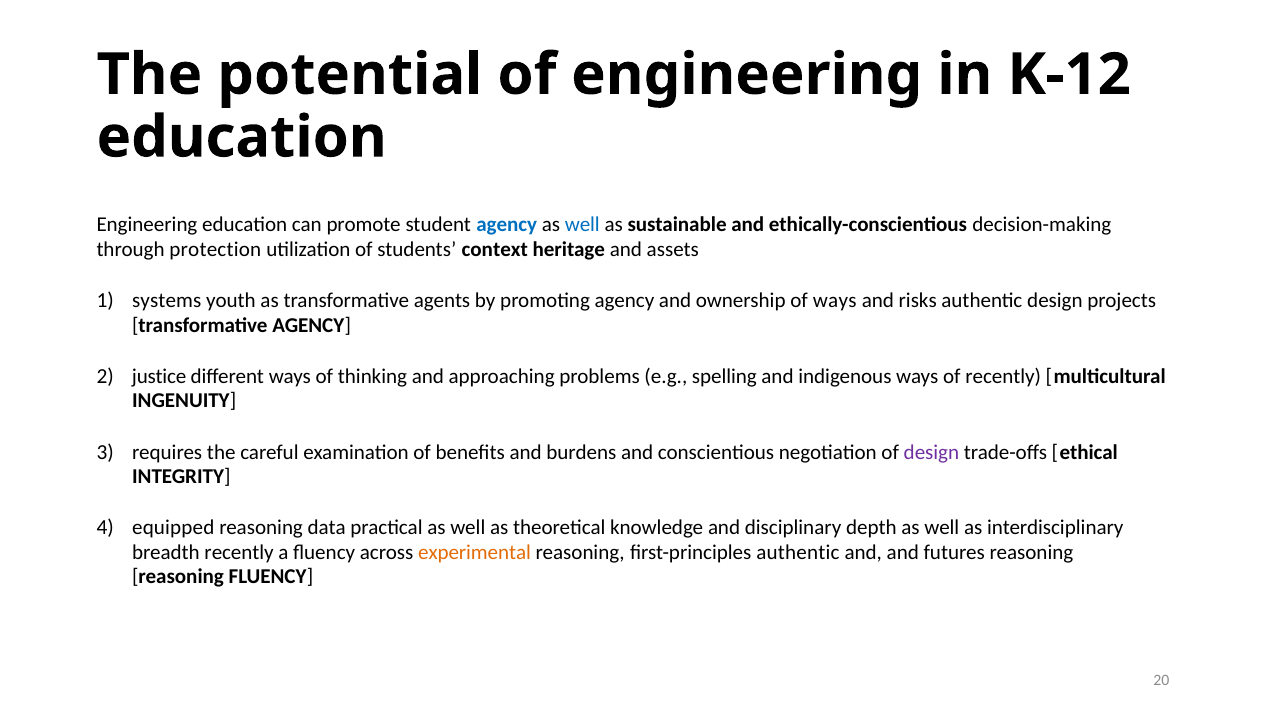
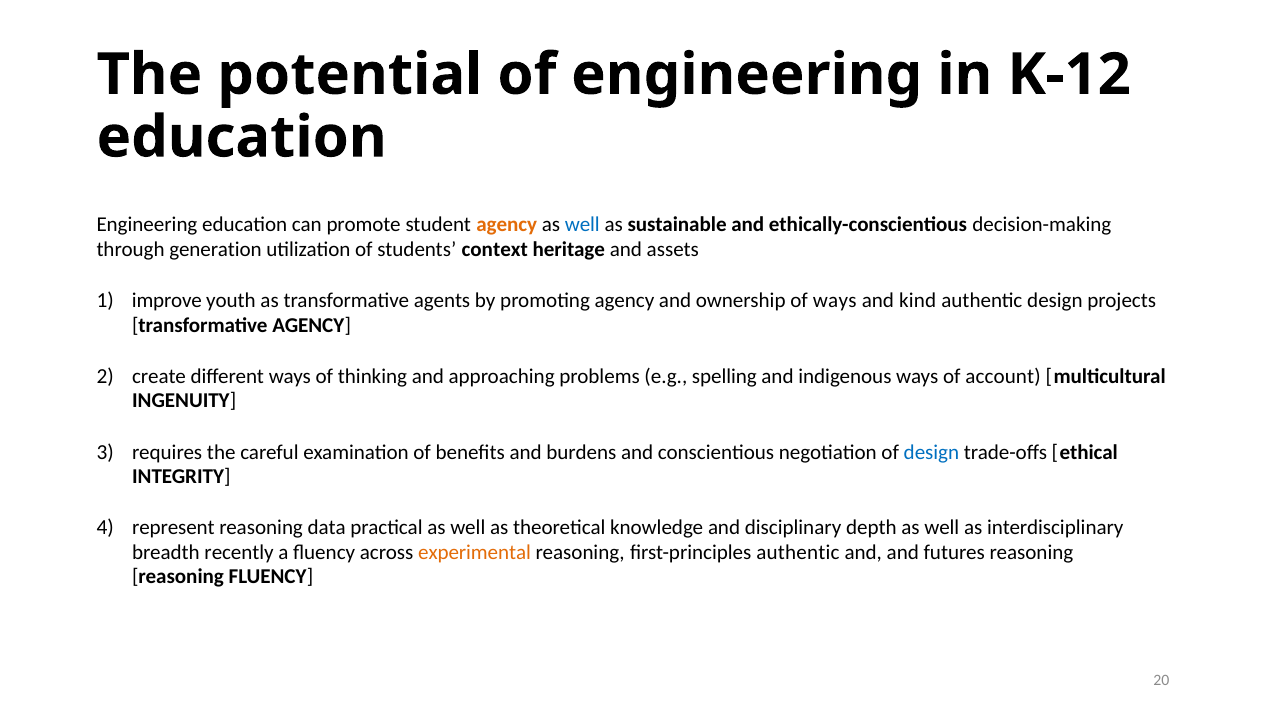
agency at (507, 225) colour: blue -> orange
protection: protection -> generation
systems: systems -> improve
risks: risks -> kind
justice: justice -> create
of recently: recently -> account
design at (931, 452) colour: purple -> blue
equipped: equipped -> represent
